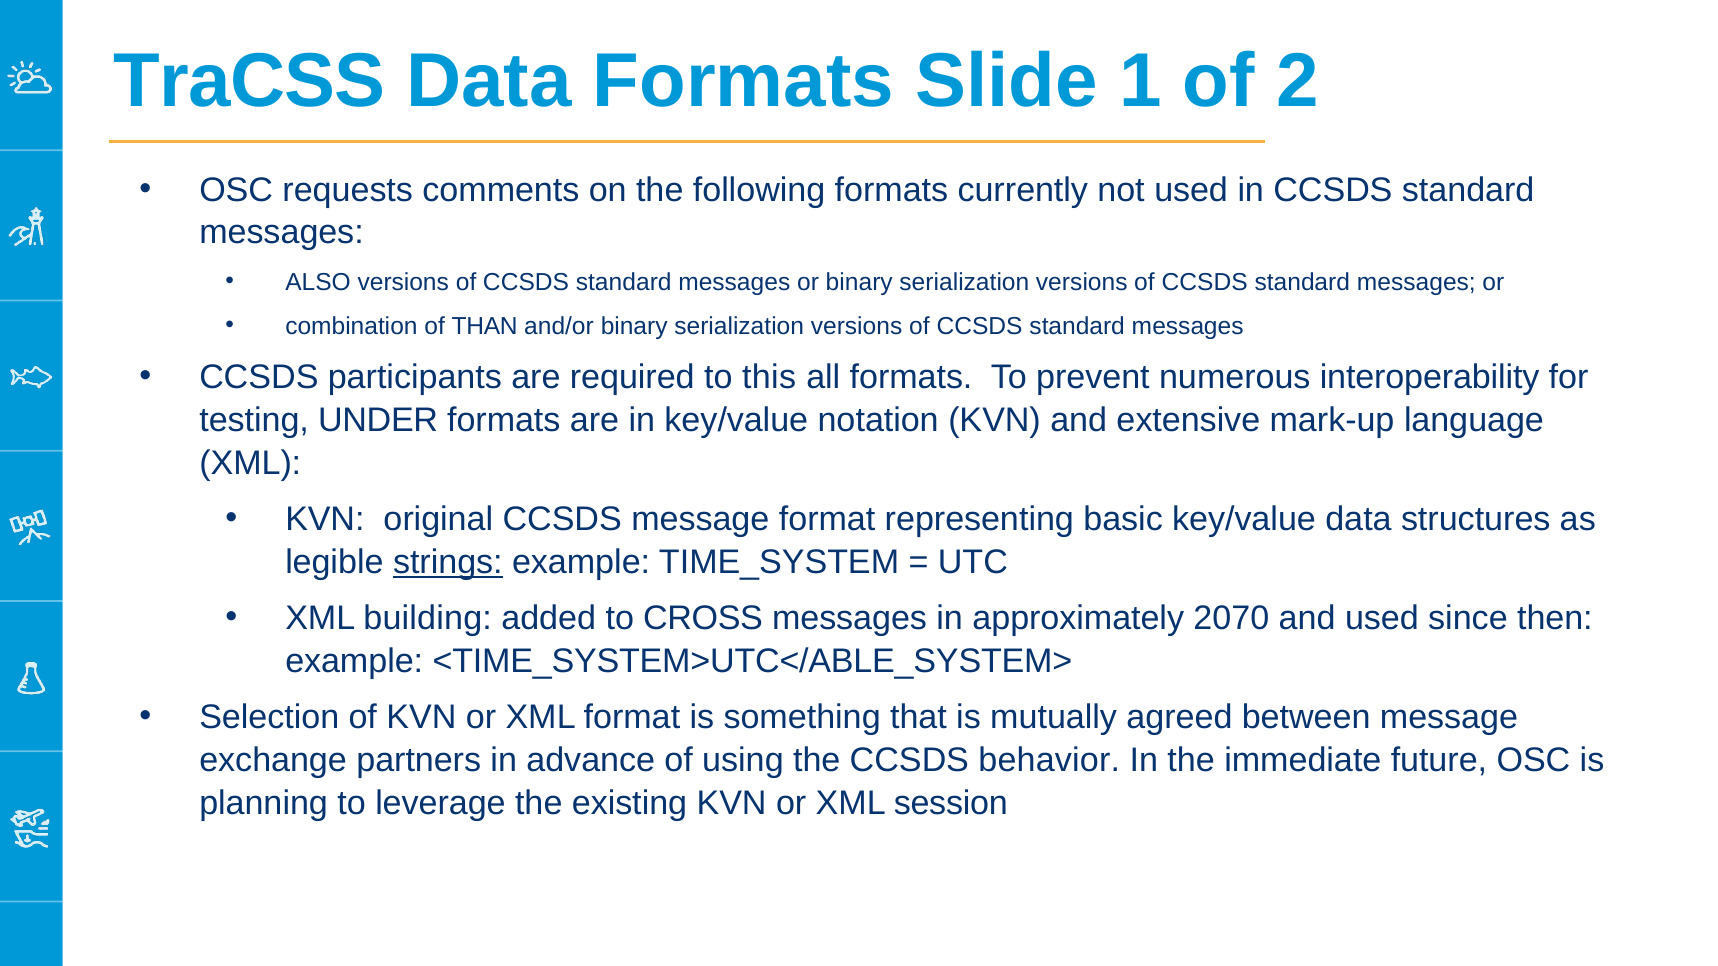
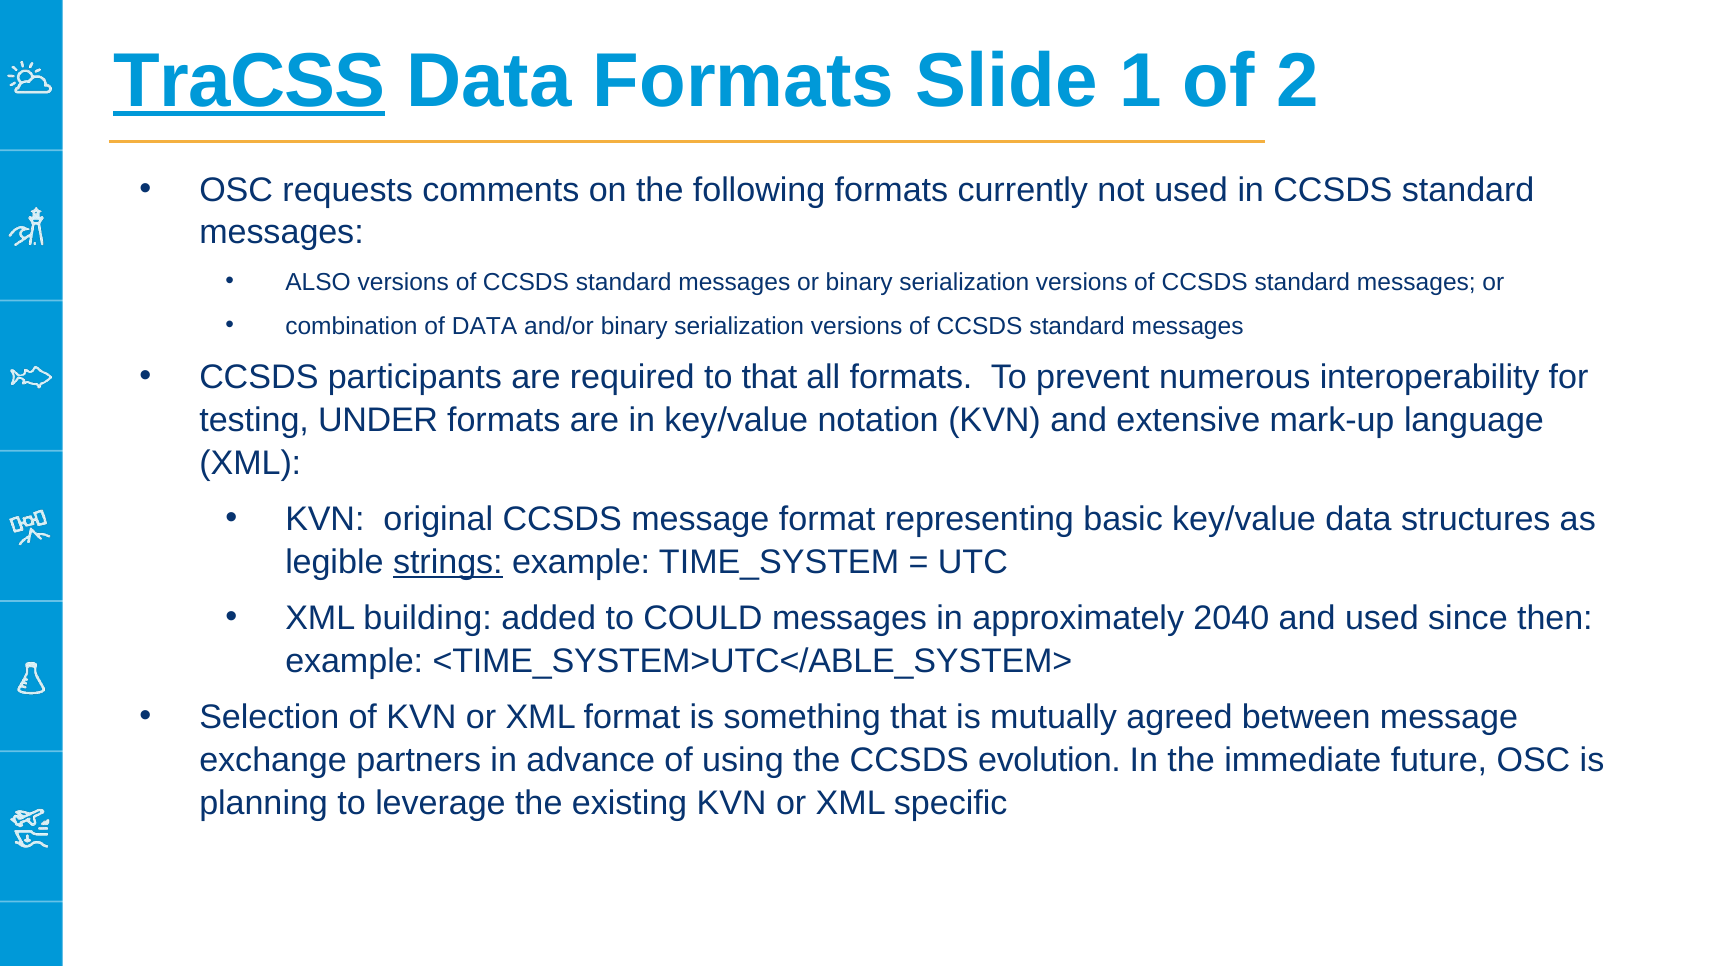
TraCSS underline: none -> present
of THAN: THAN -> DATA
to this: this -> that
CROSS: CROSS -> COULD
2070: 2070 -> 2040
behavior: behavior -> evolution
session: session -> specific
